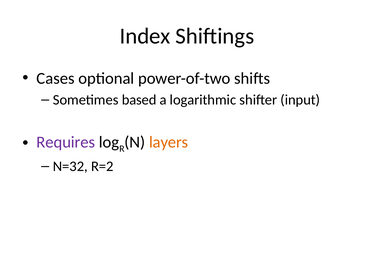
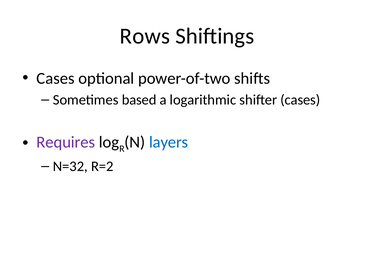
Index: Index -> Rows
shifter input: input -> cases
layers colour: orange -> blue
